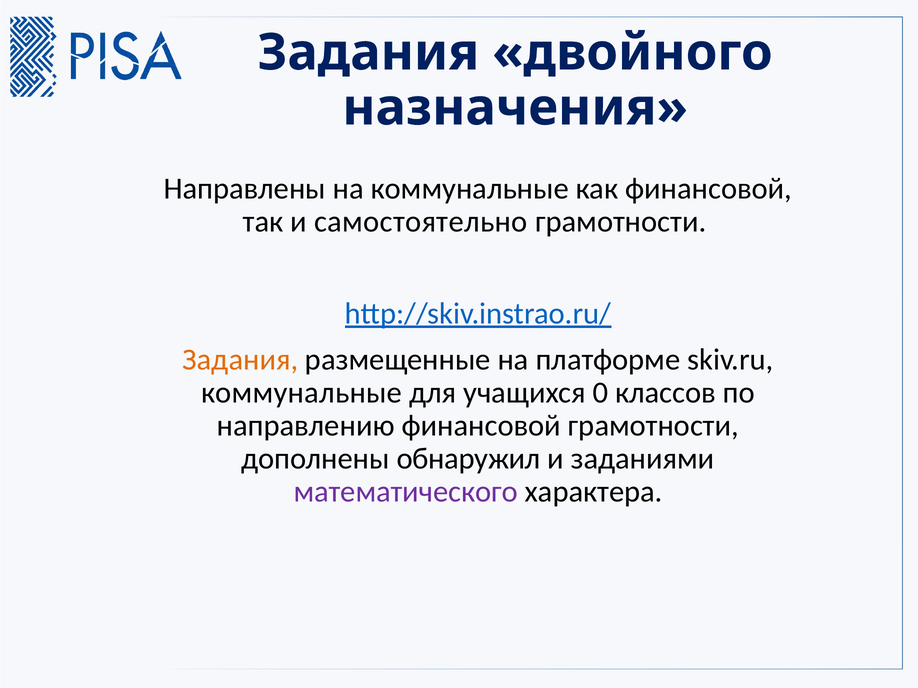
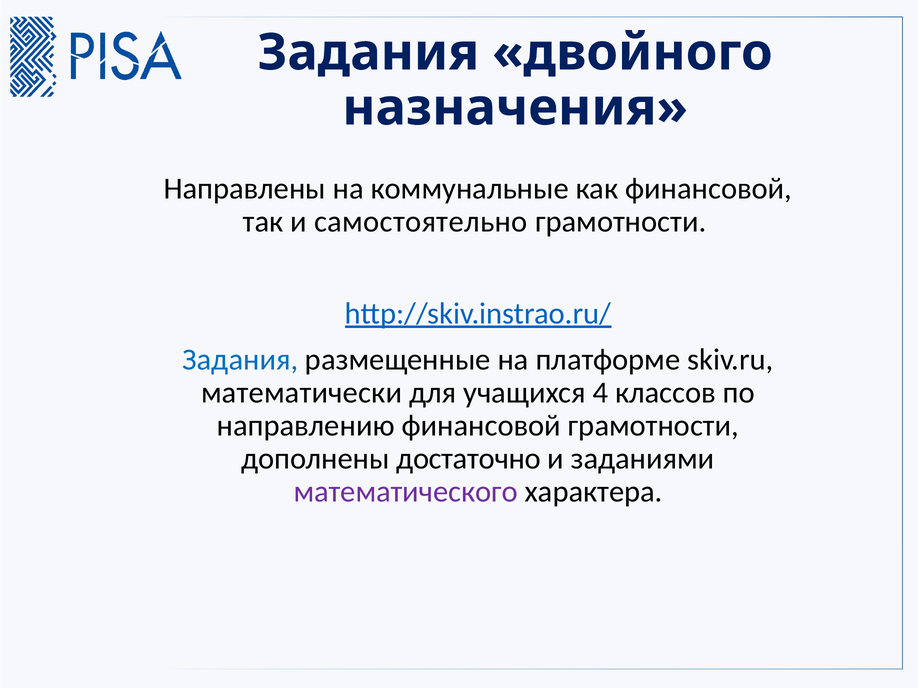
Задания at (240, 360) colour: orange -> blue
коммунальные at (302, 393): коммунальные -> математически
0: 0 -> 4
обнаружил: обнаружил -> достаточно
